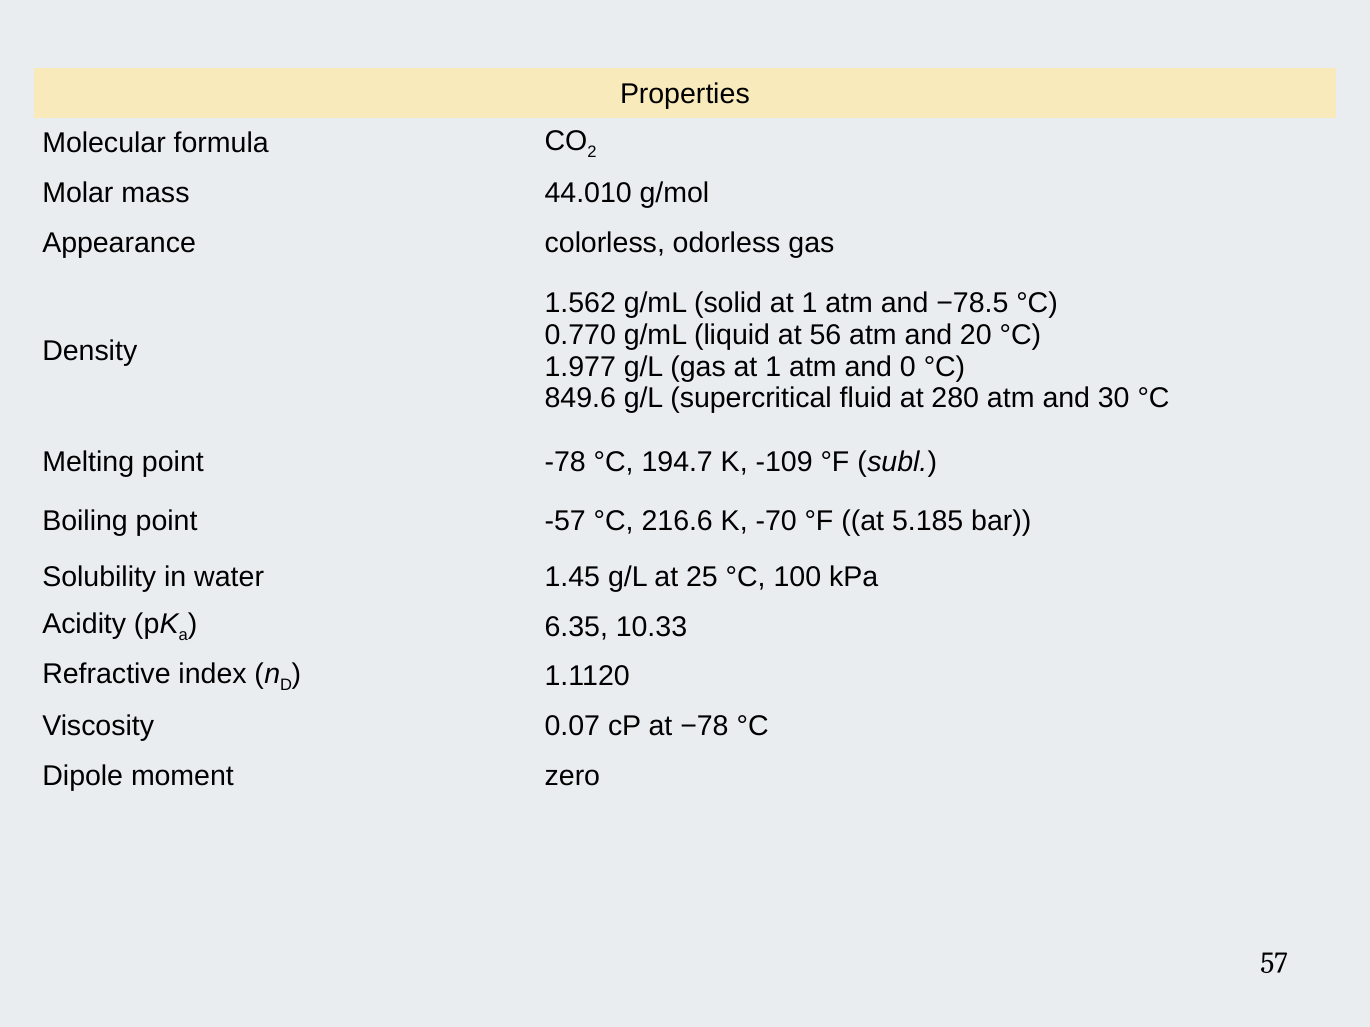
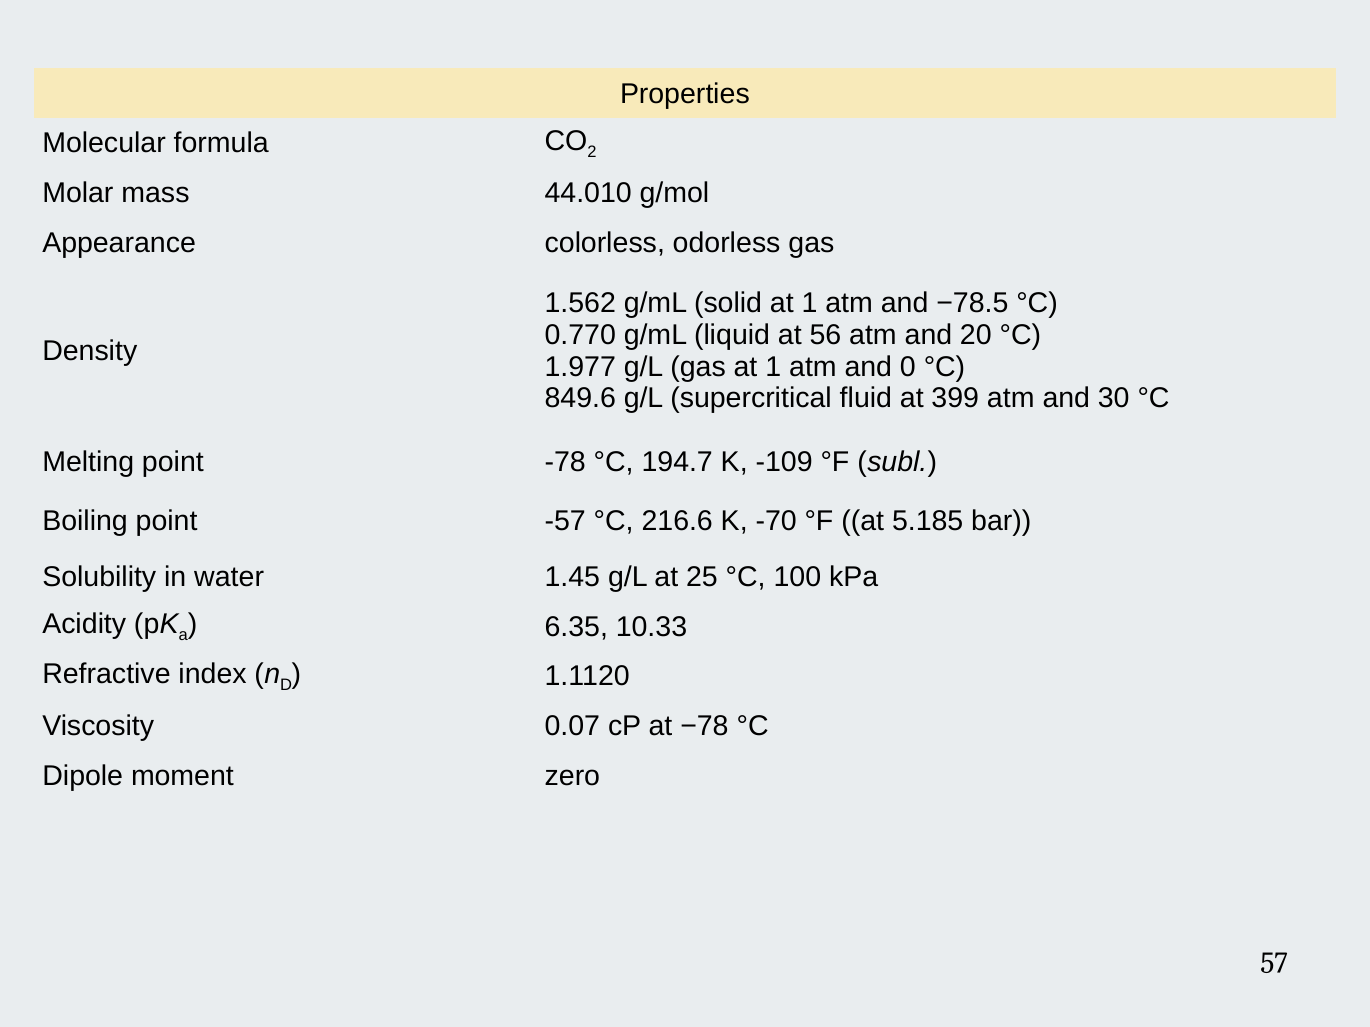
280: 280 -> 399
